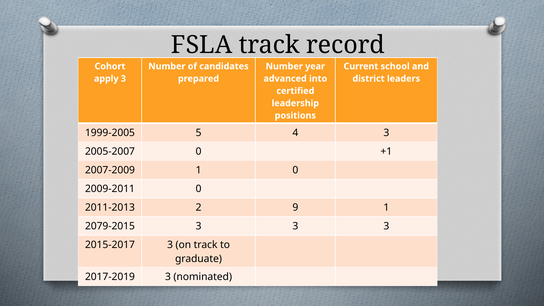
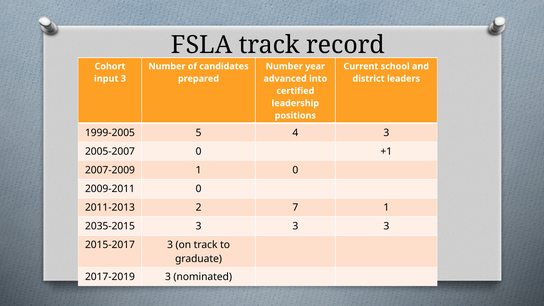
apply: apply -> input
9: 9 -> 7
2079-2015: 2079-2015 -> 2035-2015
